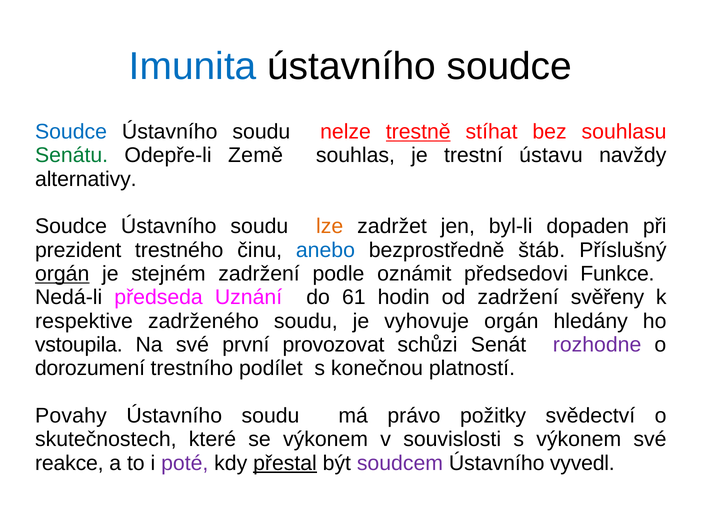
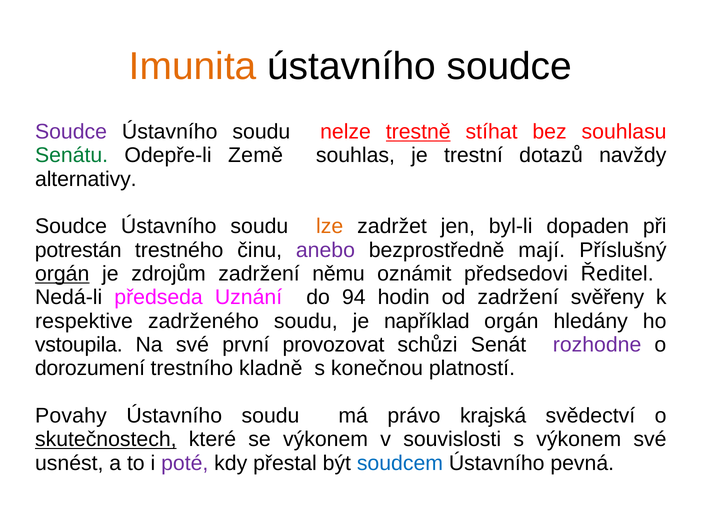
Imunita colour: blue -> orange
Soudce at (71, 132) colour: blue -> purple
ústavu: ústavu -> dotazů
prezident: prezident -> potrestán
anebo colour: blue -> purple
štáb: štáb -> mají
stejném: stejném -> zdrojům
podle: podle -> němu
Funkce: Funkce -> Ředitel
61: 61 -> 94
vyhovuje: vyhovuje -> například
podílet: podílet -> kladně
požitky: požitky -> krajská
skutečnostech underline: none -> present
reakce: reakce -> usnést
přestal underline: present -> none
soudcem colour: purple -> blue
vyvedl: vyvedl -> pevná
